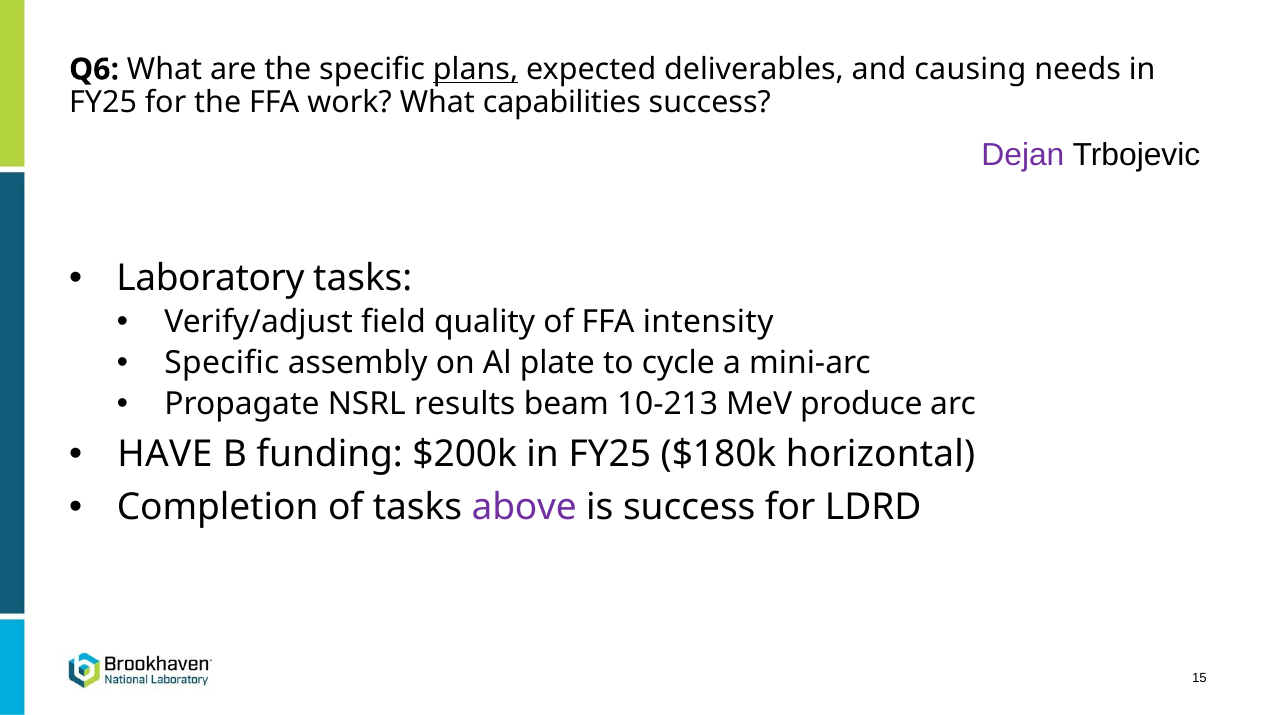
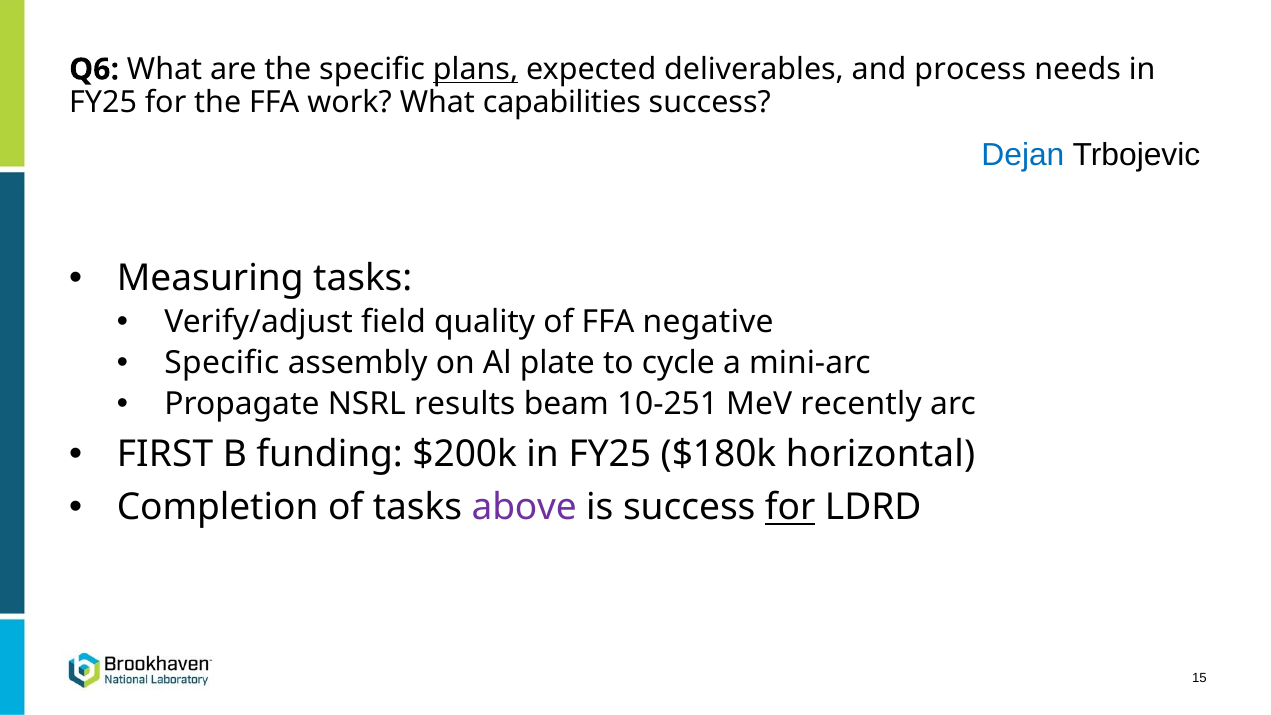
causing: causing -> process
Dejan colour: purple -> blue
Laboratory: Laboratory -> Measuring
intensity: intensity -> negative
10-213: 10-213 -> 10-251
produce: produce -> recently
HAVE: HAVE -> FIRST
for at (790, 508) underline: none -> present
